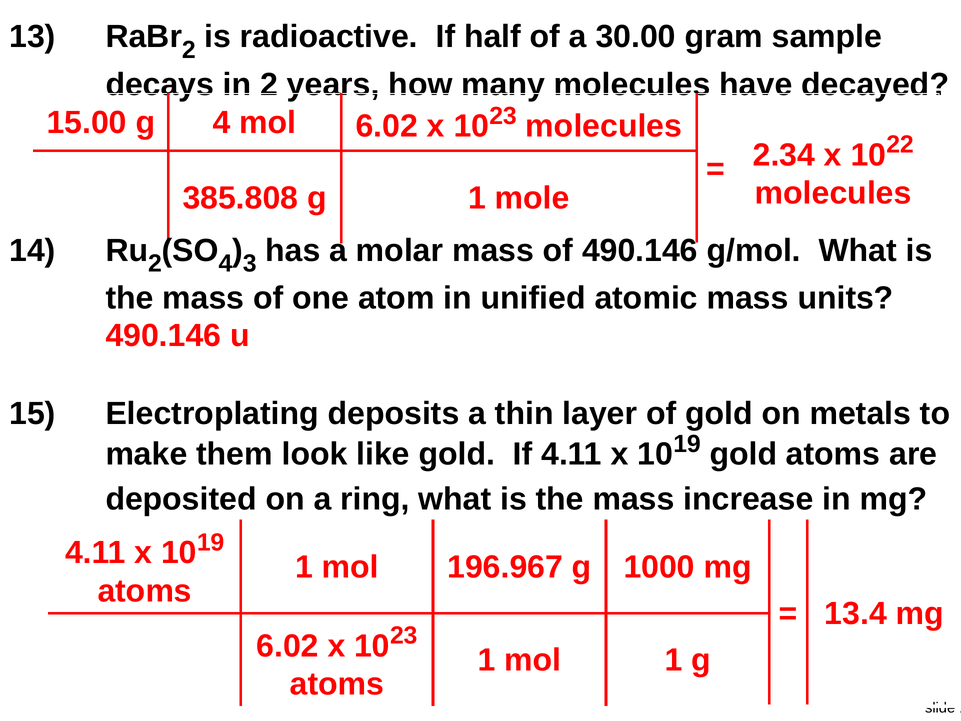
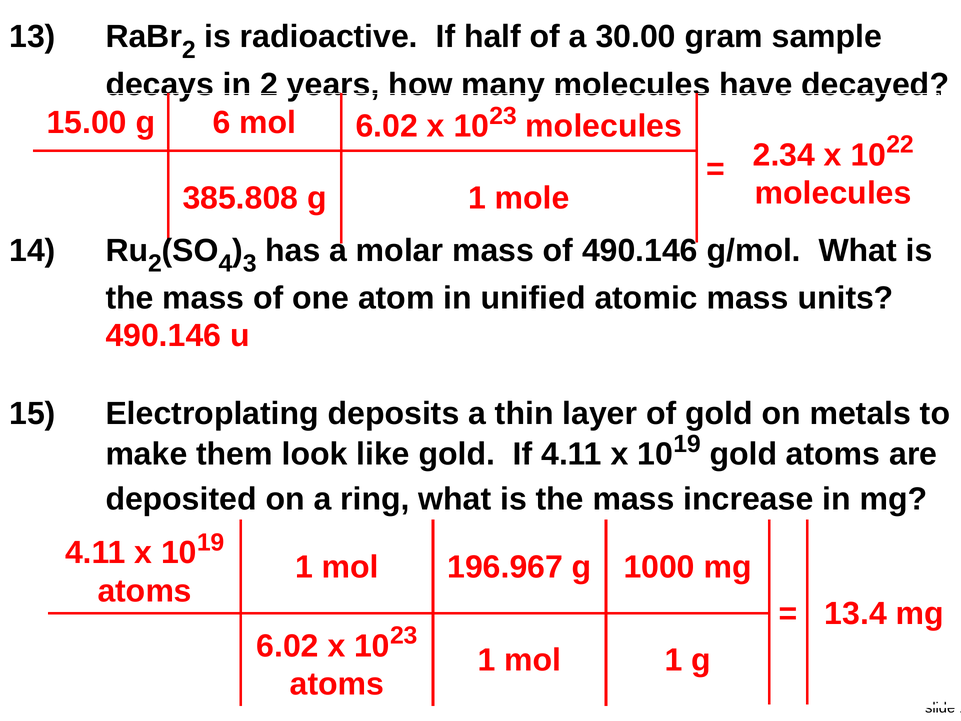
g 4: 4 -> 6
